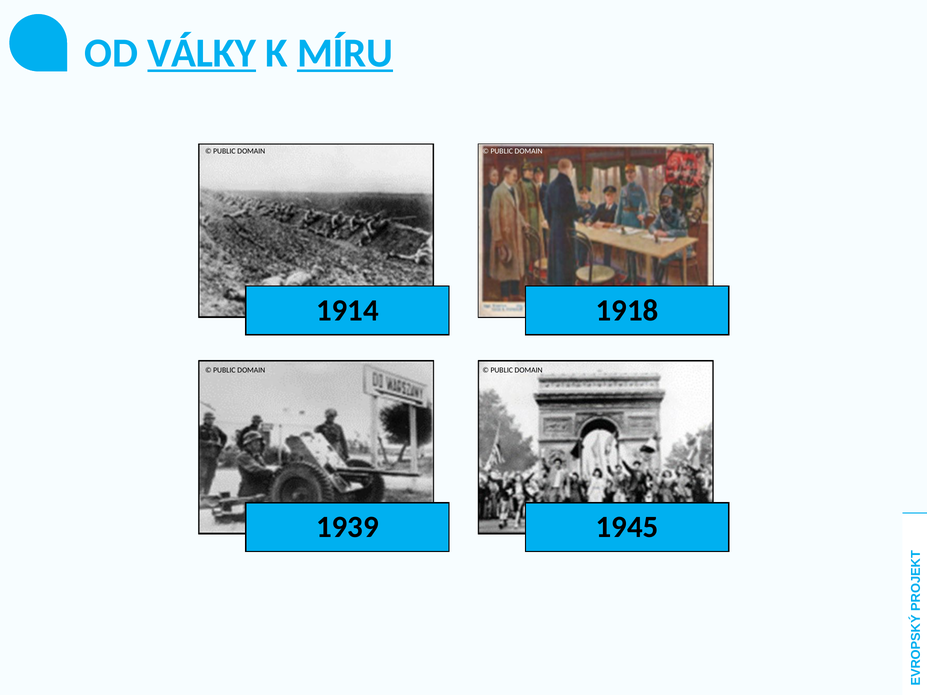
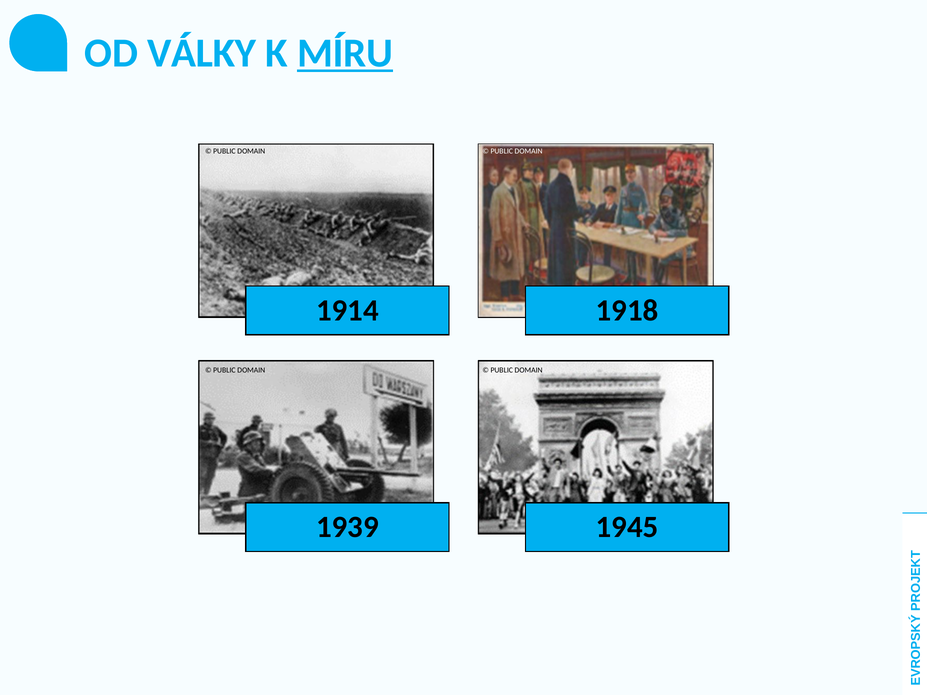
VÁLKY underline: present -> none
